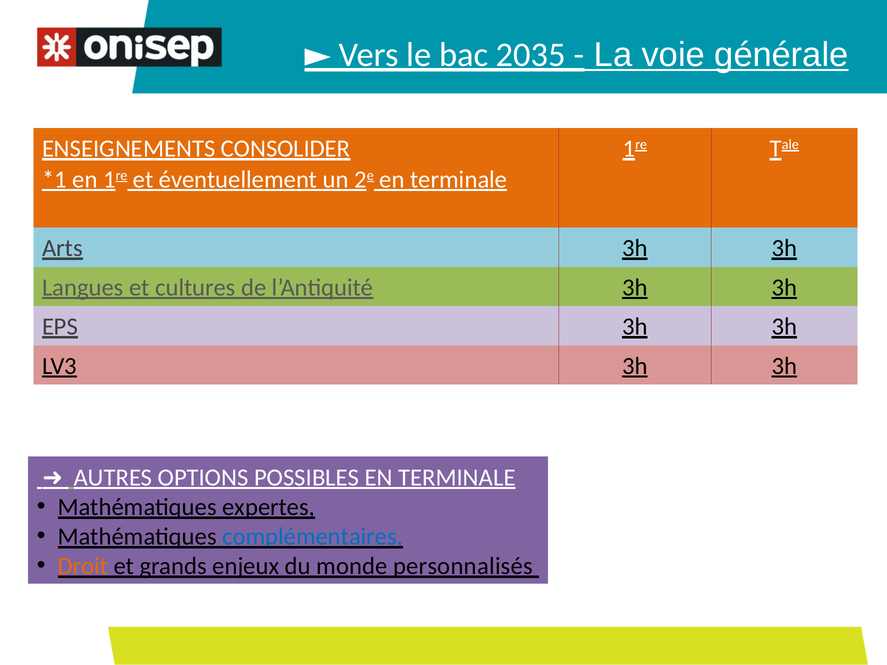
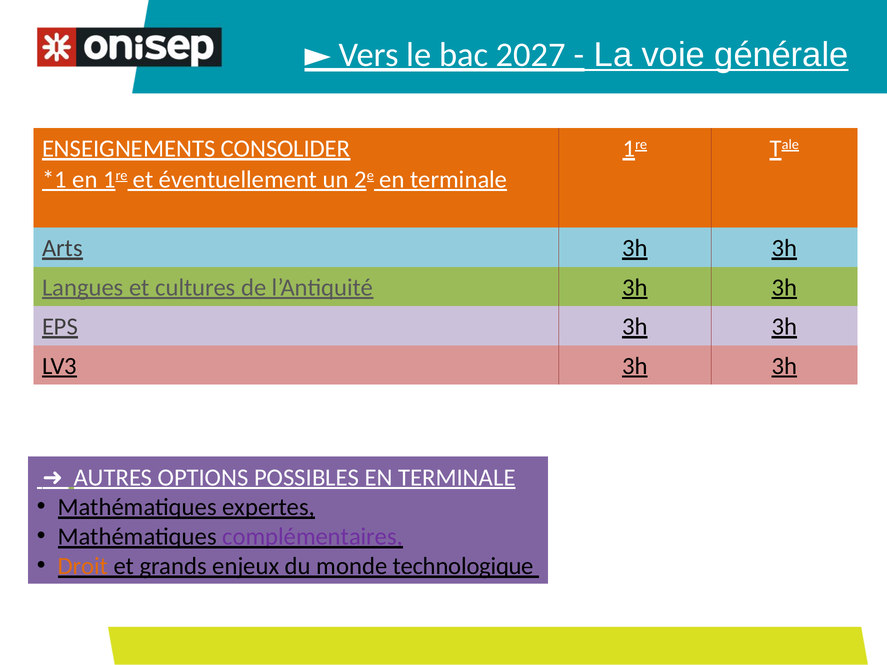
2035: 2035 -> 2027
complémentaires colour: blue -> purple
personnalisés: personnalisés -> technologique
